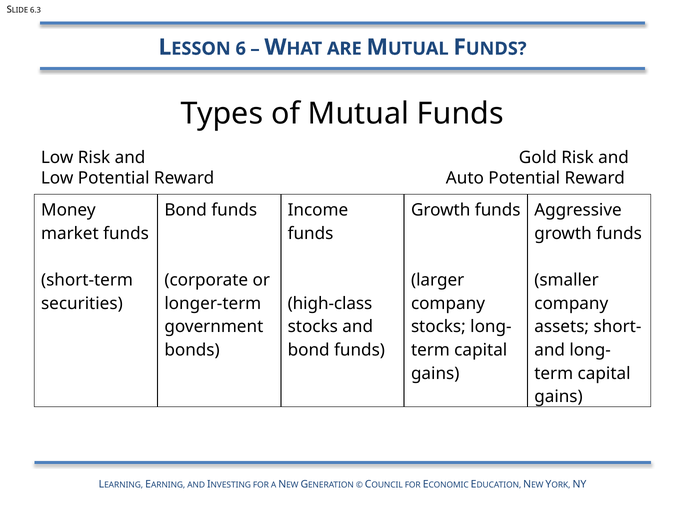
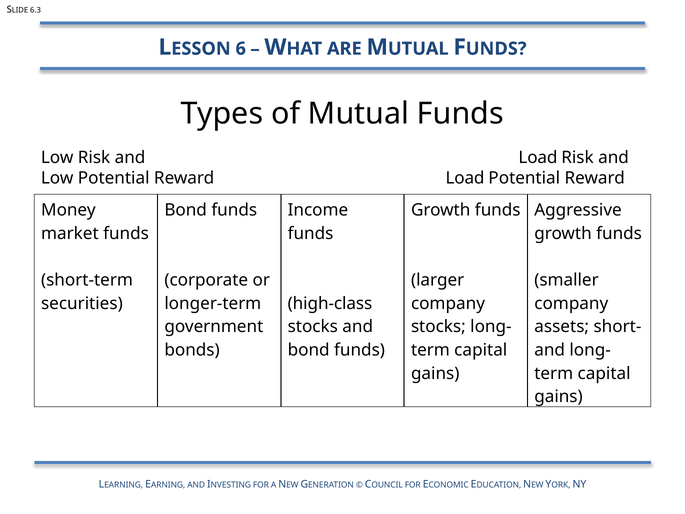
and Gold: Gold -> Load
Reward Auto: Auto -> Load
